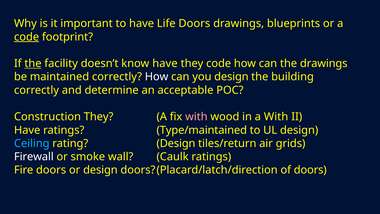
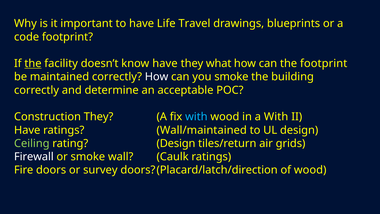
Life Doors: Doors -> Travel
code at (27, 37) underline: present -> none
they code: code -> what
the drawings: drawings -> footprint
you design: design -> smoke
with at (196, 117) colour: pink -> light blue
Type/maintained: Type/maintained -> Wall/maintained
Ceiling colour: light blue -> light green
or design: design -> survey
of doors: doors -> wood
